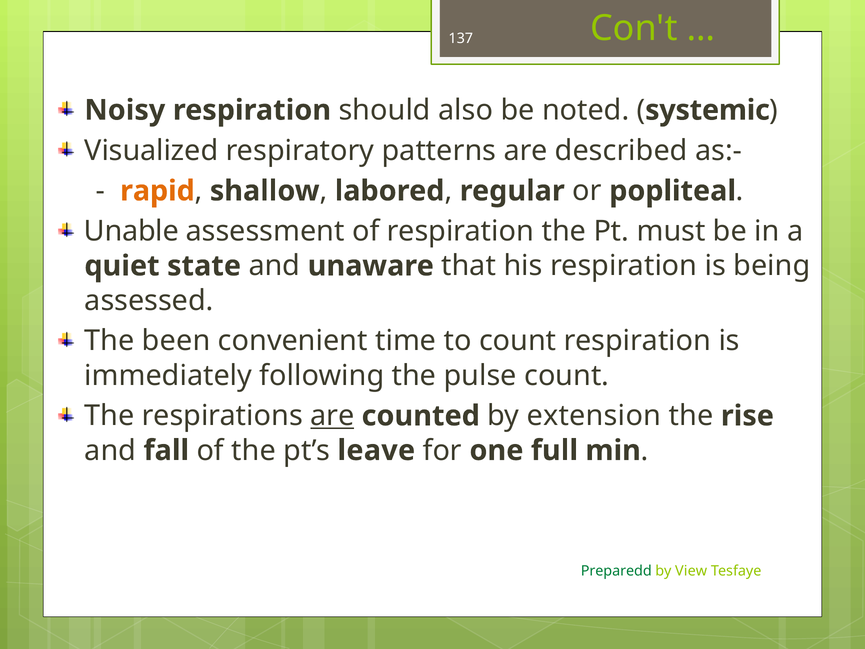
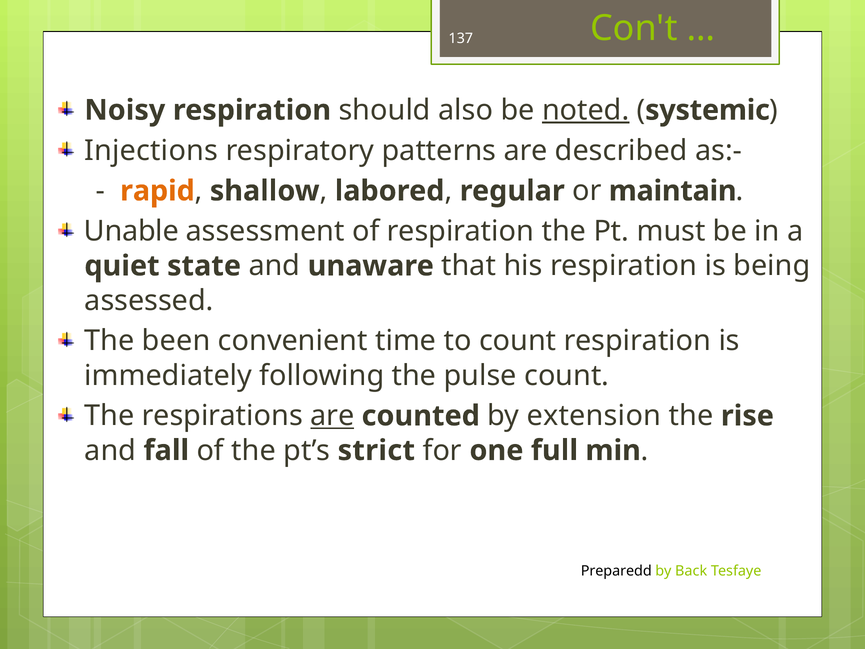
noted underline: none -> present
Visualized: Visualized -> Injections
popliteal: popliteal -> maintain
leave: leave -> strict
Preparedd colour: green -> black
View: View -> Back
